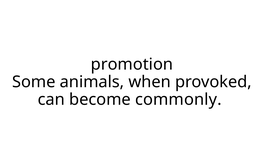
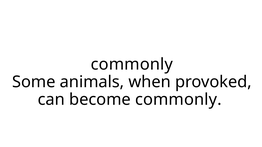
promotion at (132, 64): promotion -> commonly
